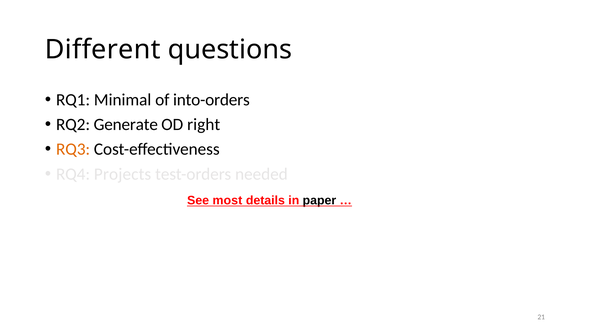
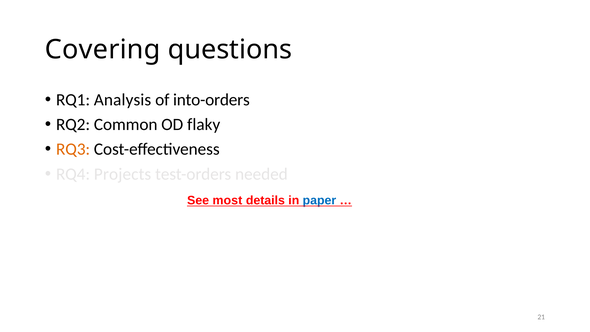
Different: Different -> Covering
Minimal: Minimal -> Analysis
Generate: Generate -> Common
right: right -> flaky
paper colour: black -> blue
